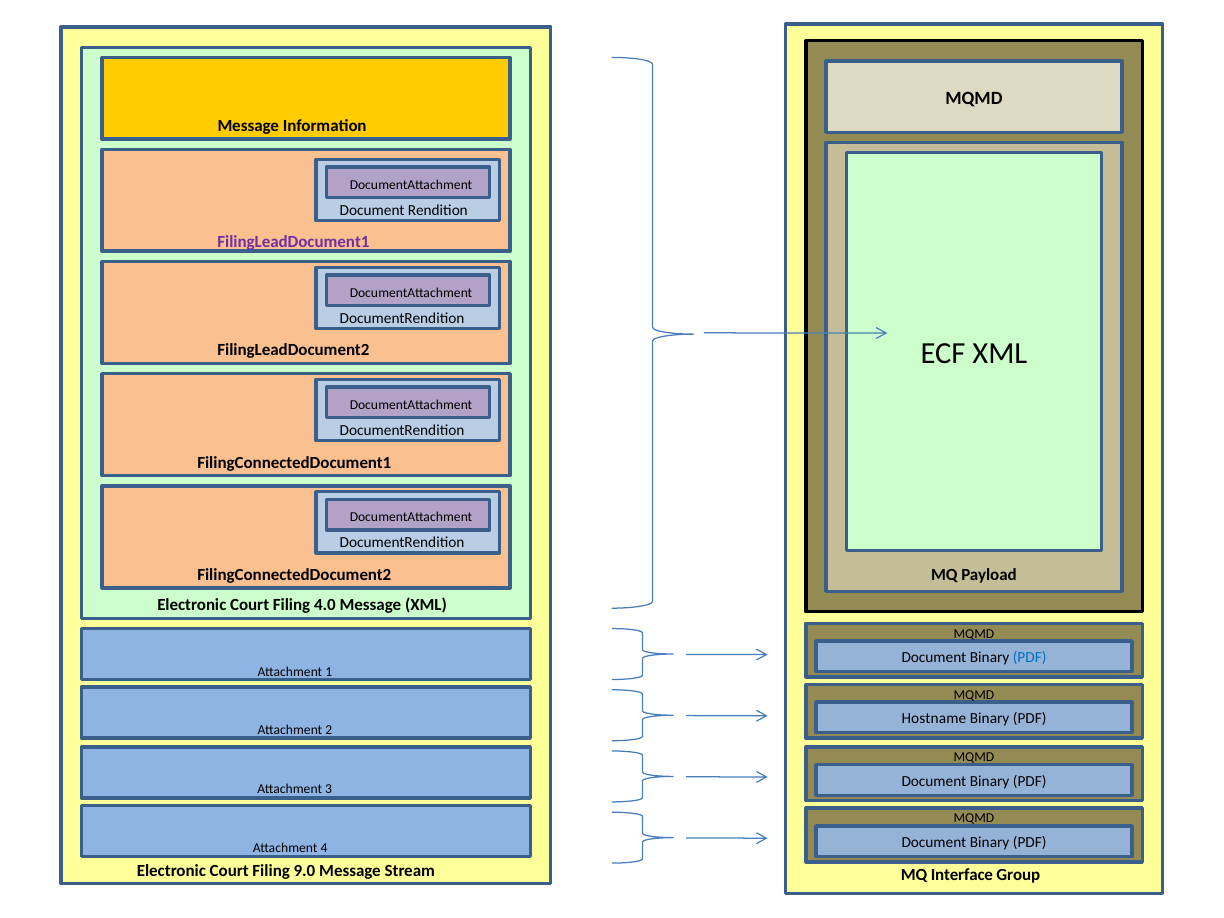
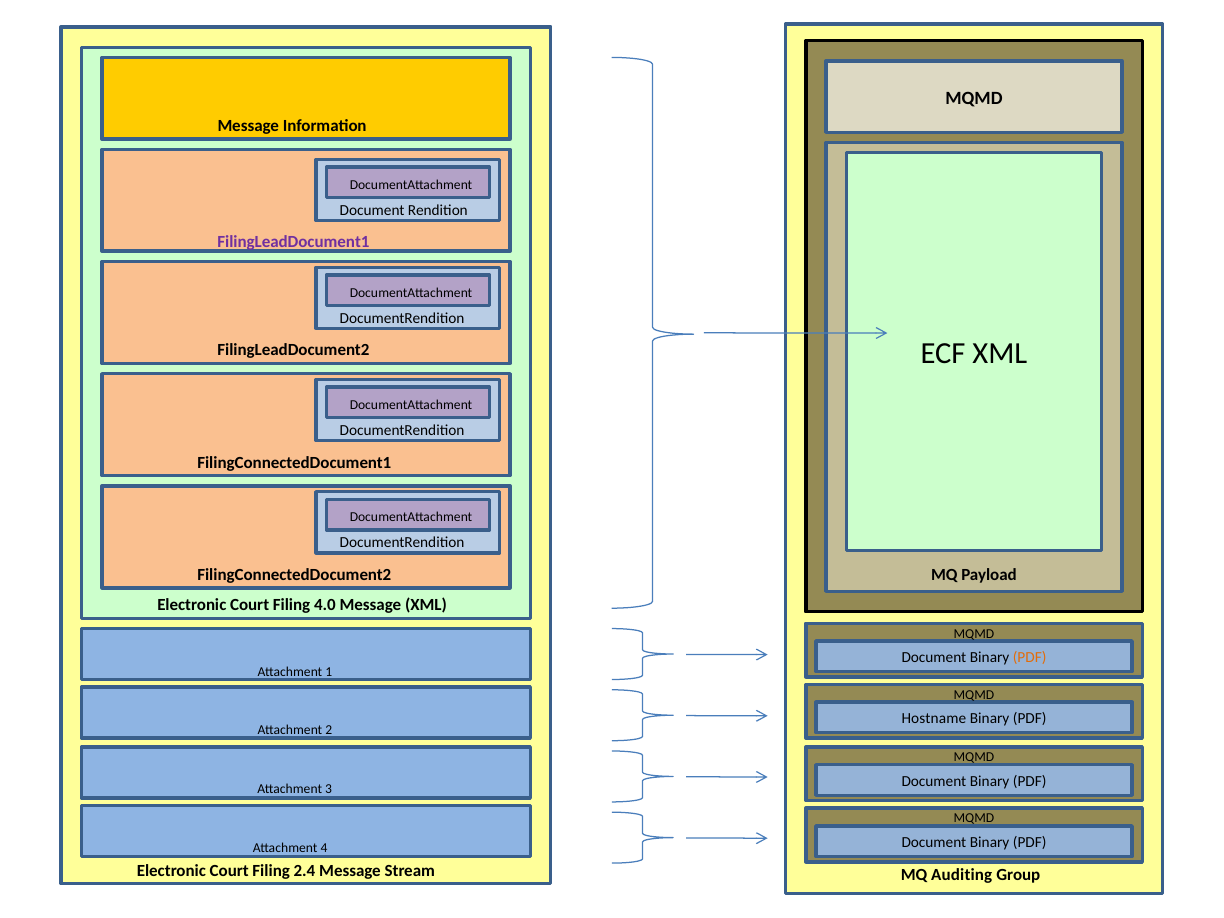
PDF at (1030, 657) colour: blue -> orange
9.0: 9.0 -> 2.4
Interface: Interface -> Auditing
